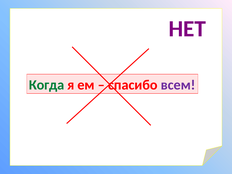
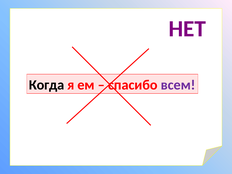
Когда colour: green -> black
